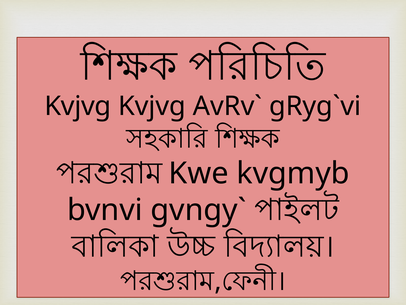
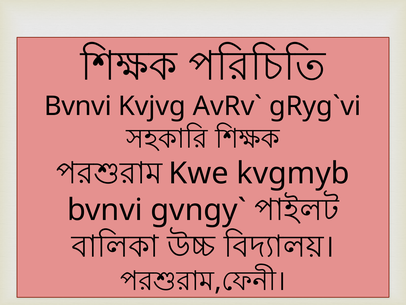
Kvjvg at (78, 106): Kvjvg -> Bvnvi
